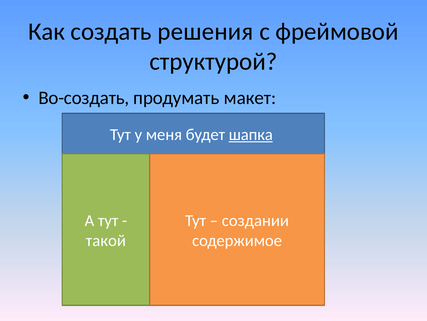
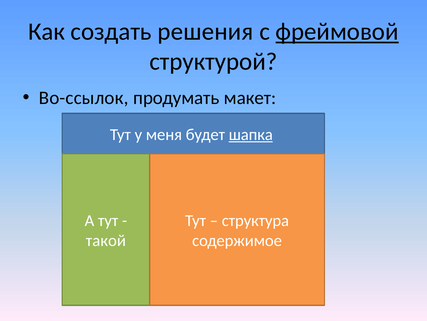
фреймовой underline: none -> present
Во-создать: Во-создать -> Во-ссылок
создании: создании -> структура
